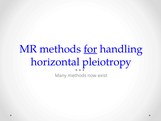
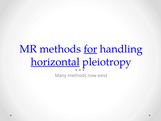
horizontal underline: none -> present
